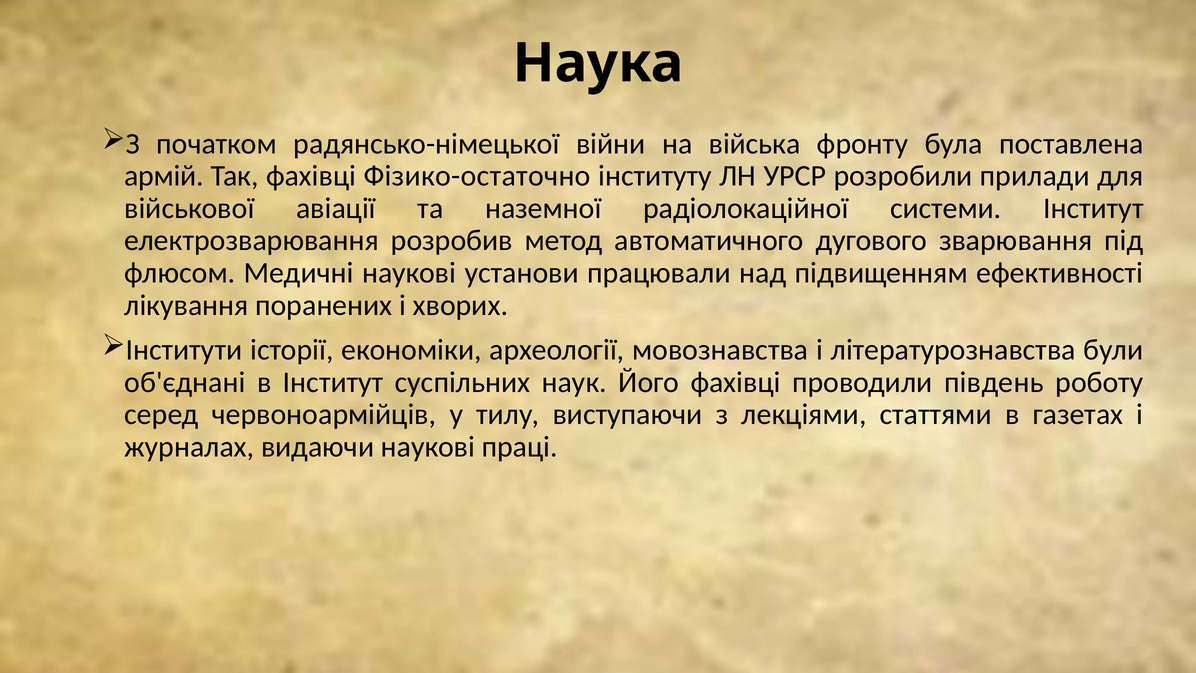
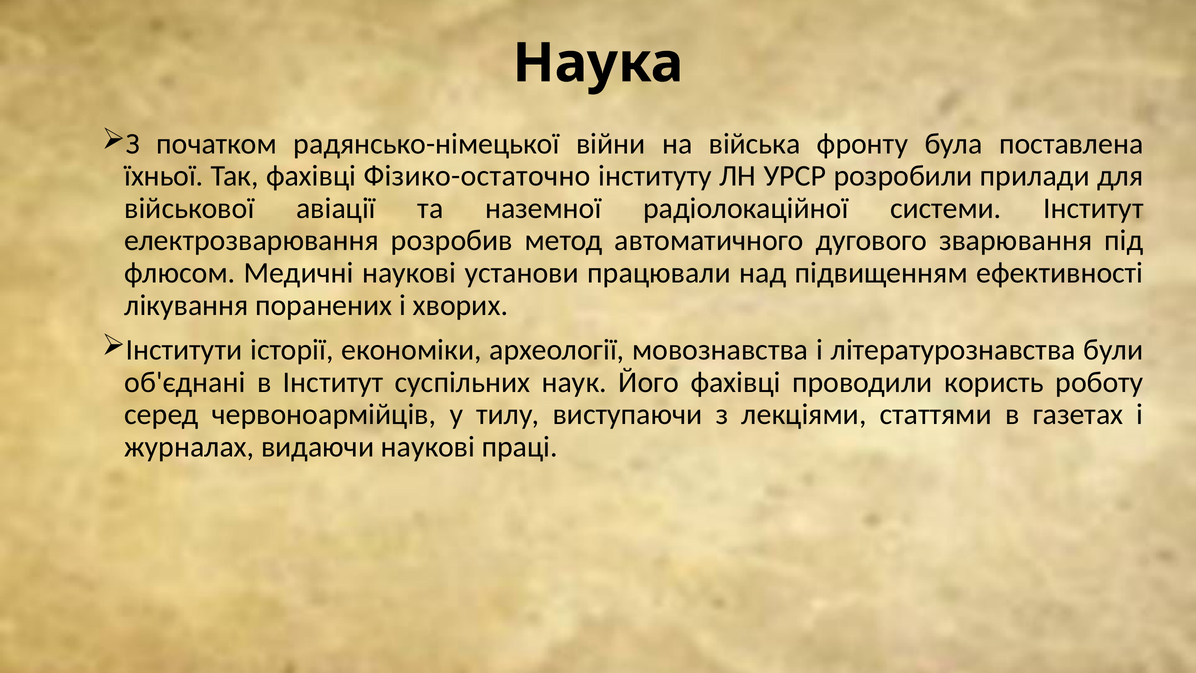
армій: армій -> їхньої
південь: південь -> користь
